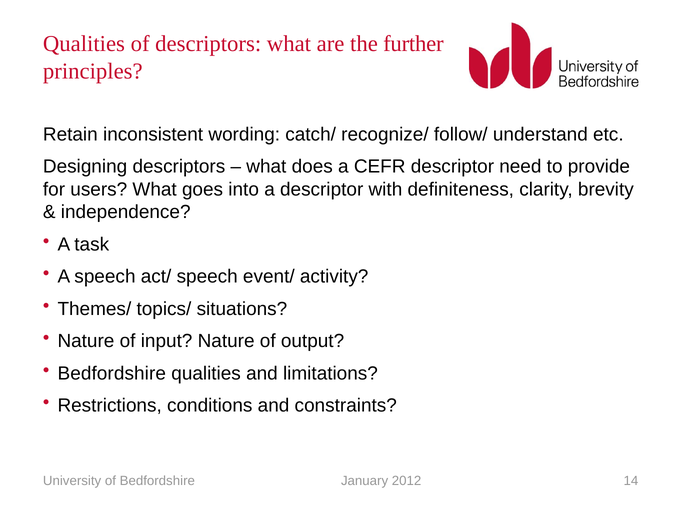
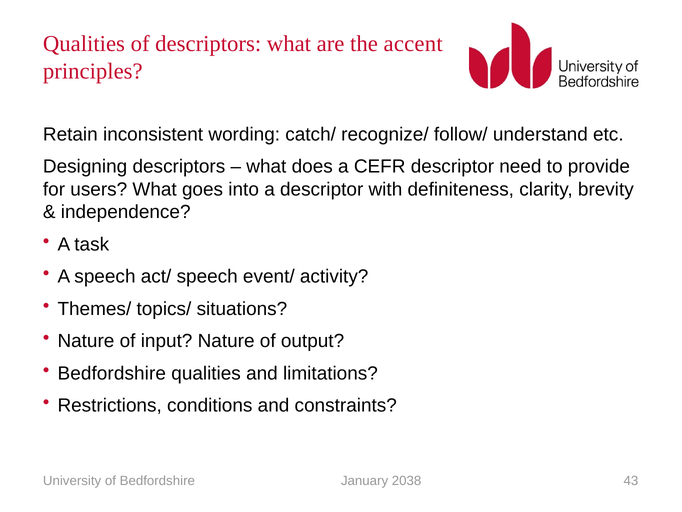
further: further -> accent
2012: 2012 -> 2038
14: 14 -> 43
